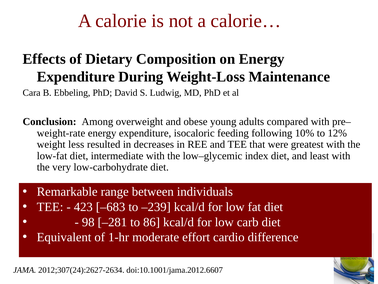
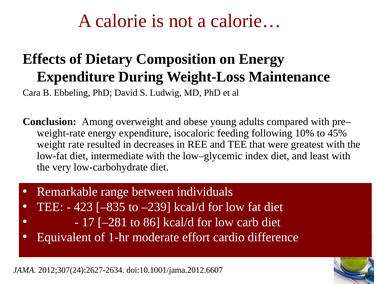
12%: 12% -> 45%
less: less -> rate
–683: –683 -> –835
98: 98 -> 17
